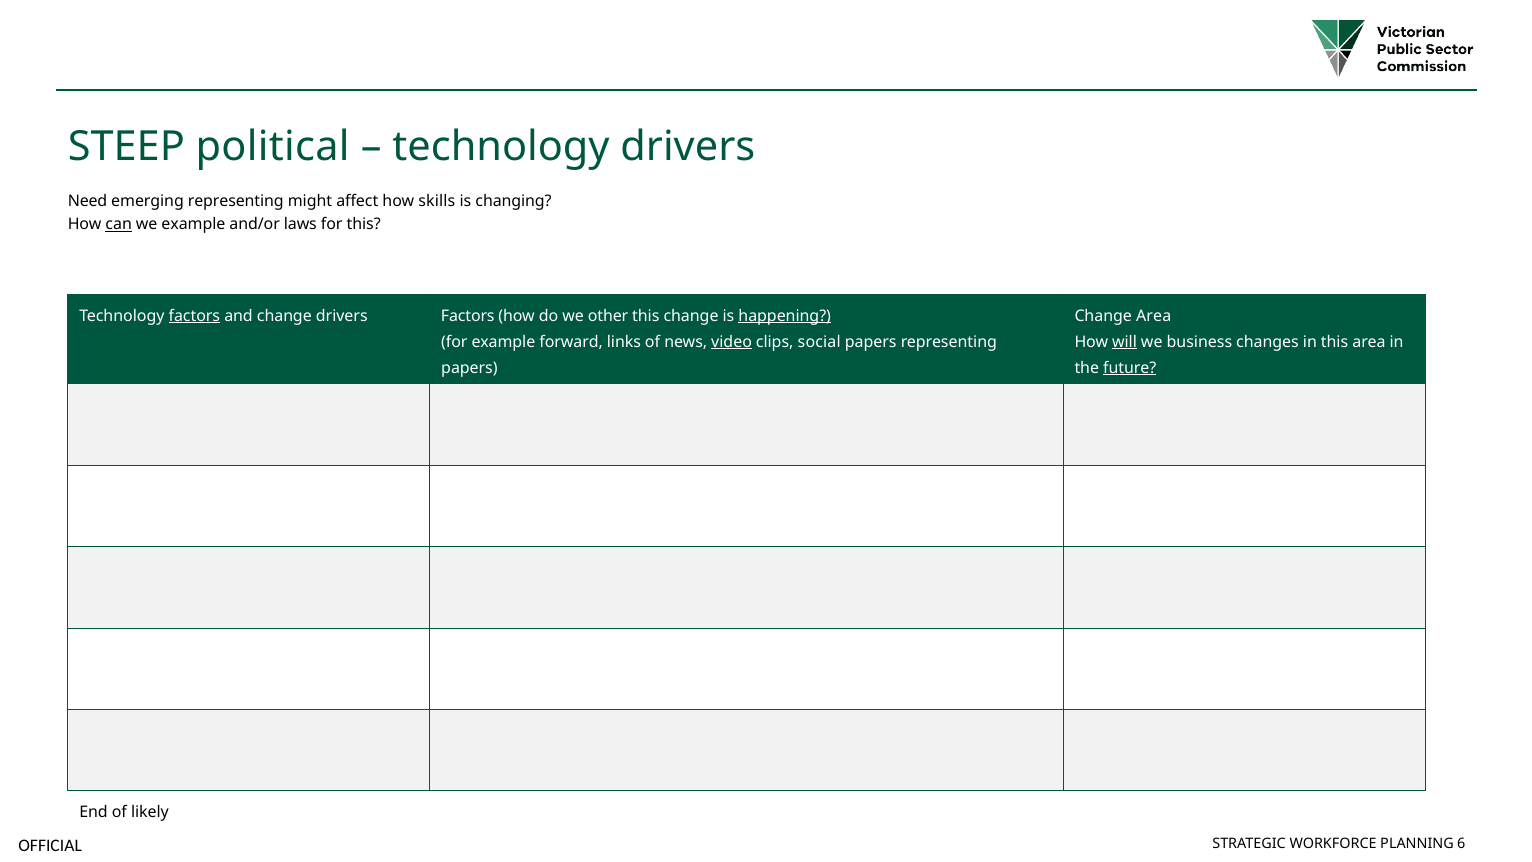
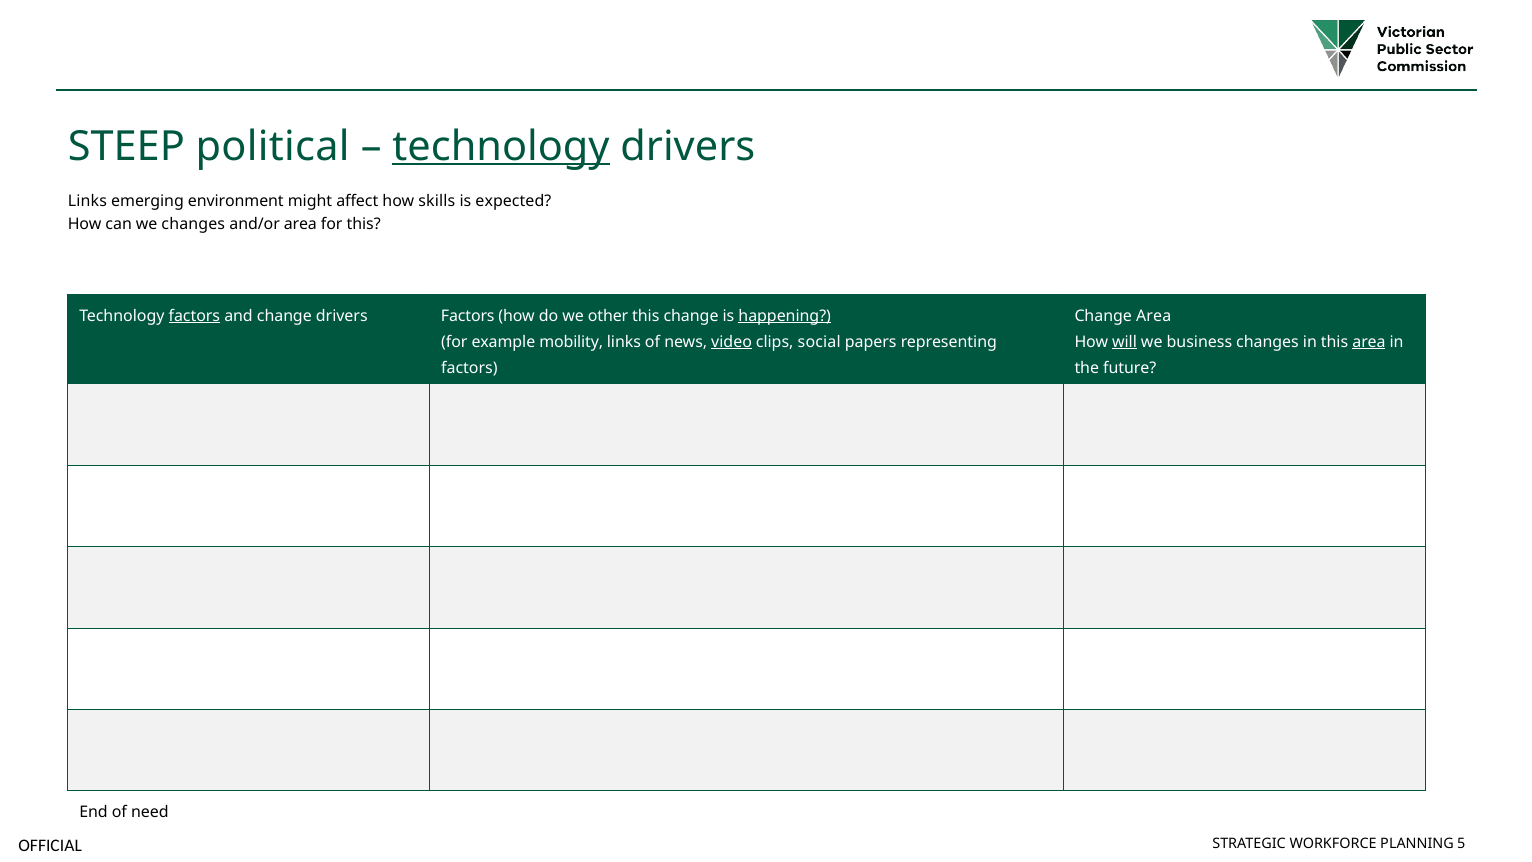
technology at (501, 146) underline: none -> present
Need at (88, 201): Need -> Links
emerging representing: representing -> environment
changing: changing -> expected
can underline: present -> none
we example: example -> changes
and/or laws: laws -> area
forward: forward -> mobility
area at (1369, 342) underline: none -> present
papers at (469, 368): papers -> factors
future underline: present -> none
likely: likely -> need
6: 6 -> 5
